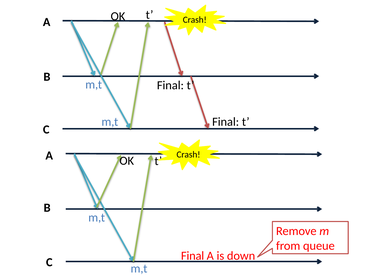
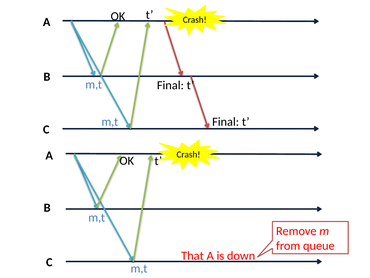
Final at (193, 255): Final -> That
